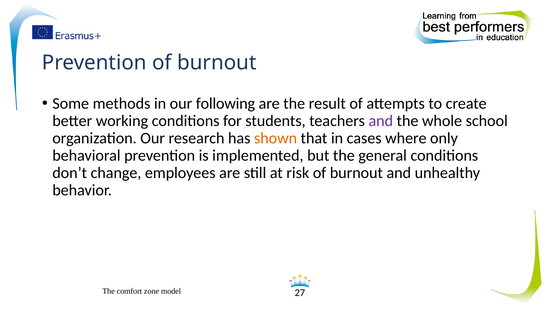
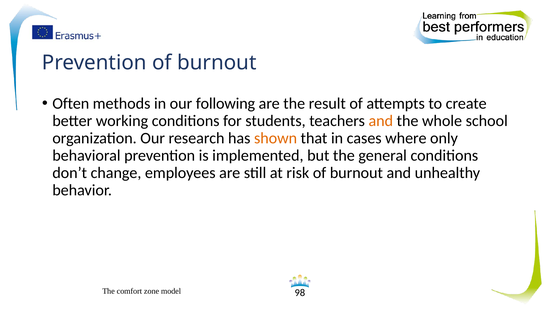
Some: Some -> Often
and at (381, 121) colour: purple -> orange
27: 27 -> 98
